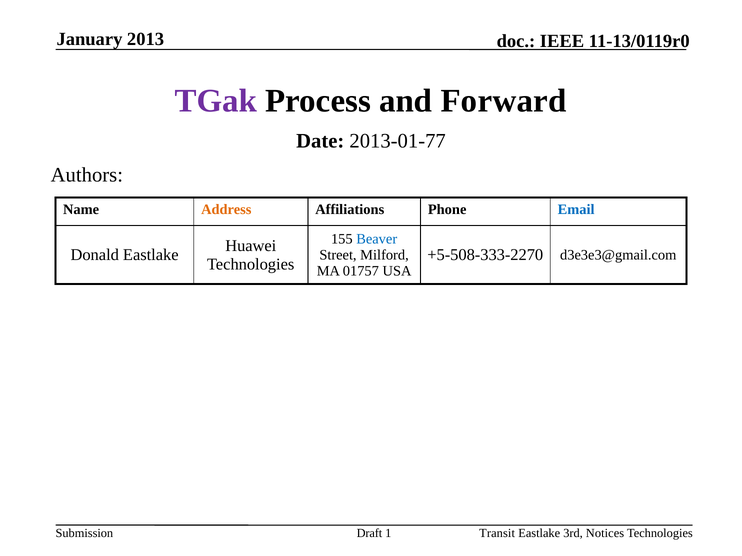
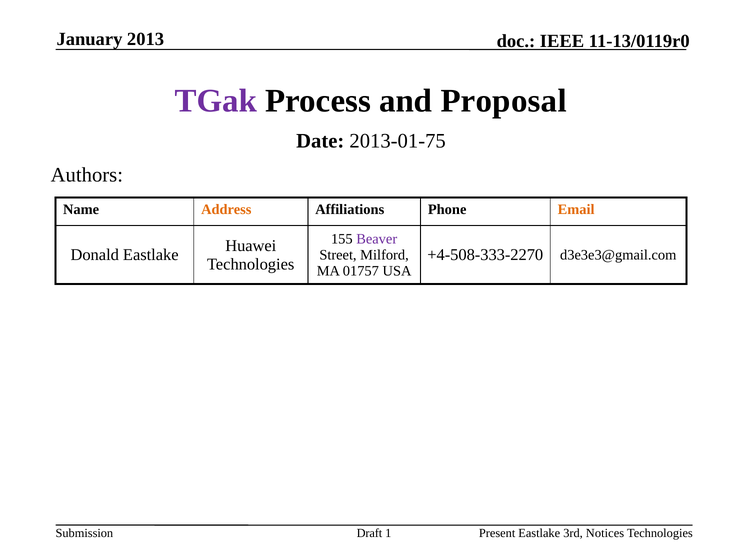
Forward: Forward -> Proposal
2013-01-77: 2013-01-77 -> 2013-01-75
Email colour: blue -> orange
Beaver colour: blue -> purple
+5-508-333-2270: +5-508-333-2270 -> +4-508-333-2270
Transit: Transit -> Present
